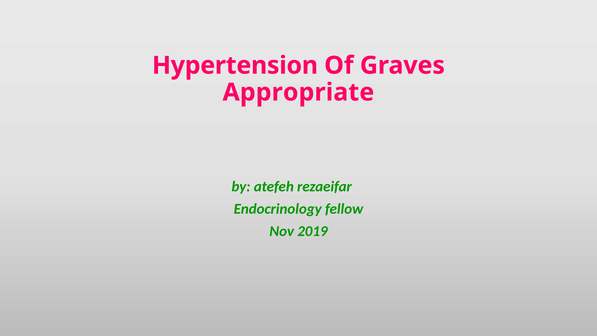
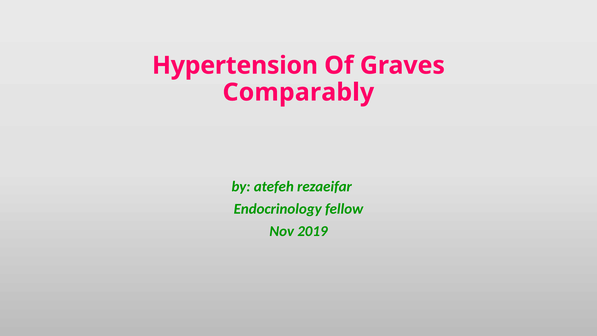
Appropriate: Appropriate -> Comparably
